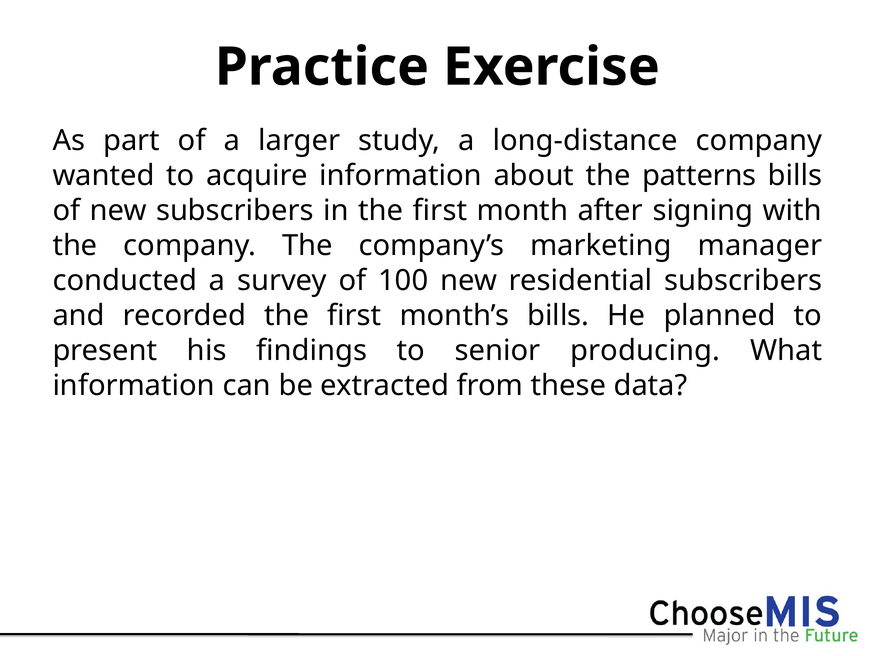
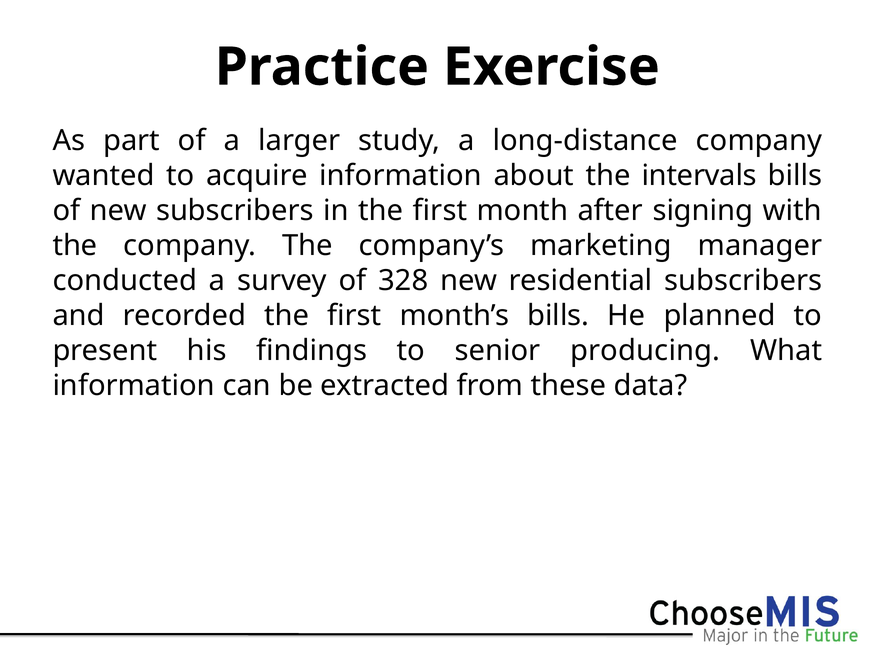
patterns: patterns -> intervals
100: 100 -> 328
